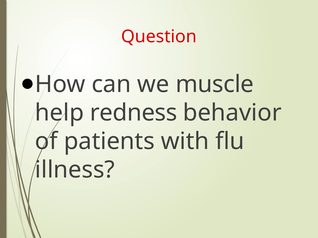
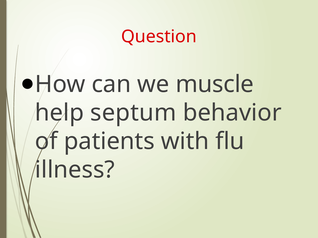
redness: redness -> septum
